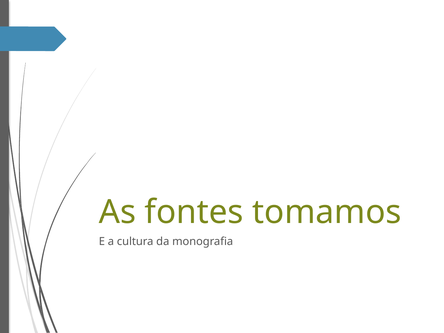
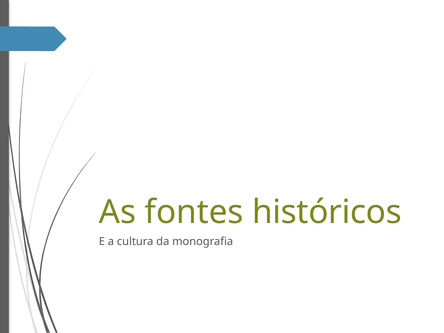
tomamos: tomamos -> históricos
